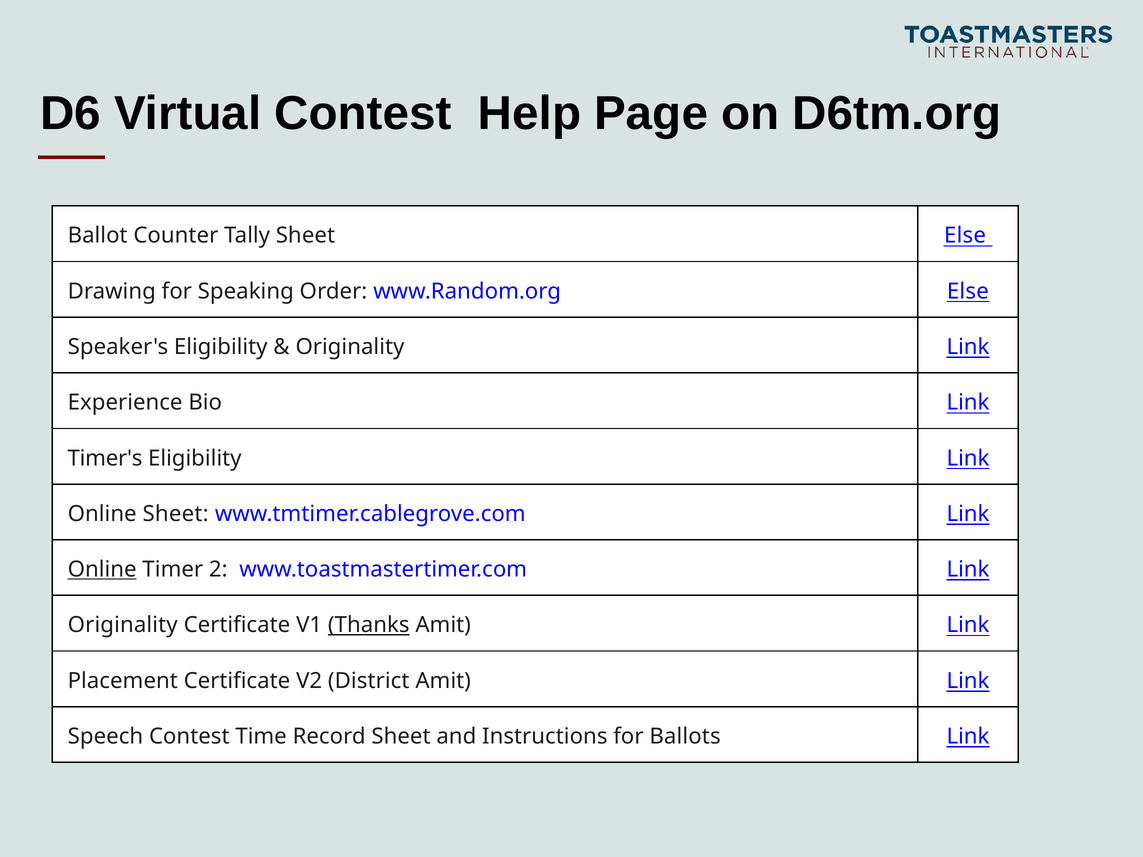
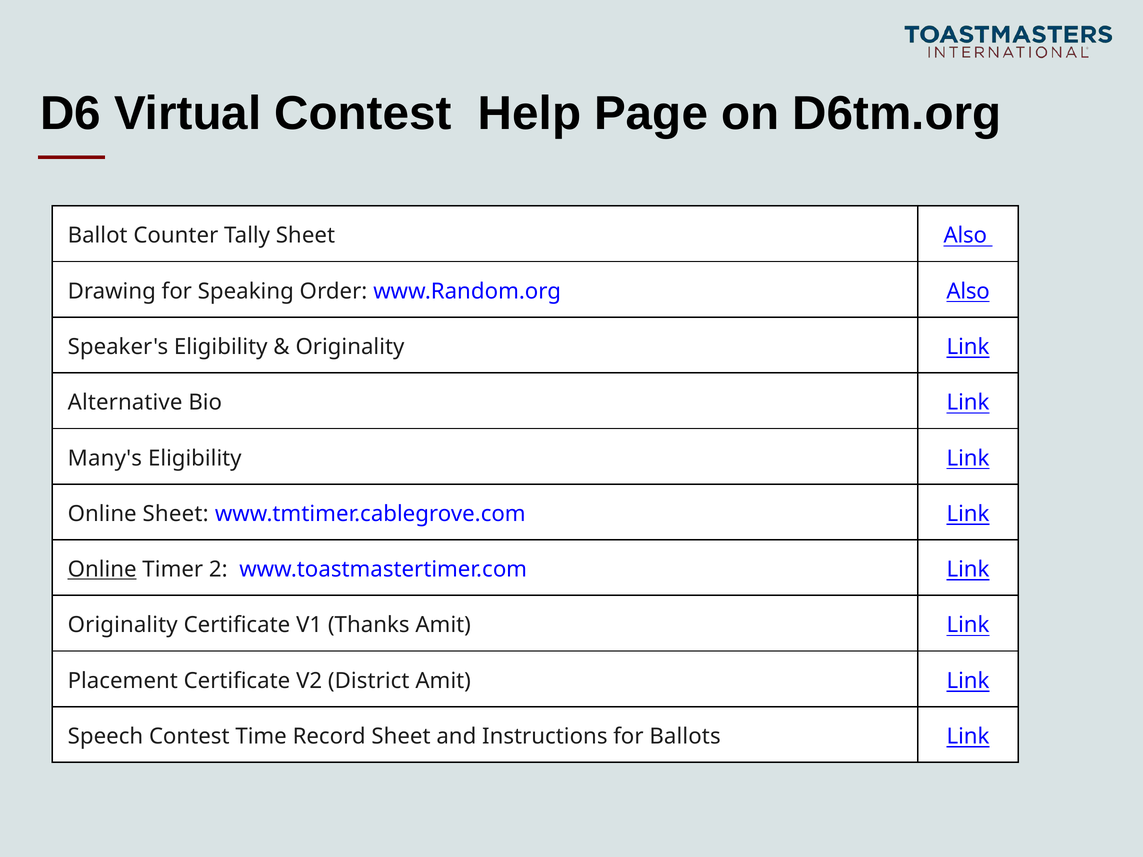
Sheet Else: Else -> Also
www.Random.org Else: Else -> Also
Experience: Experience -> Alternative
Timer's: Timer's -> Many's
Thanks underline: present -> none
